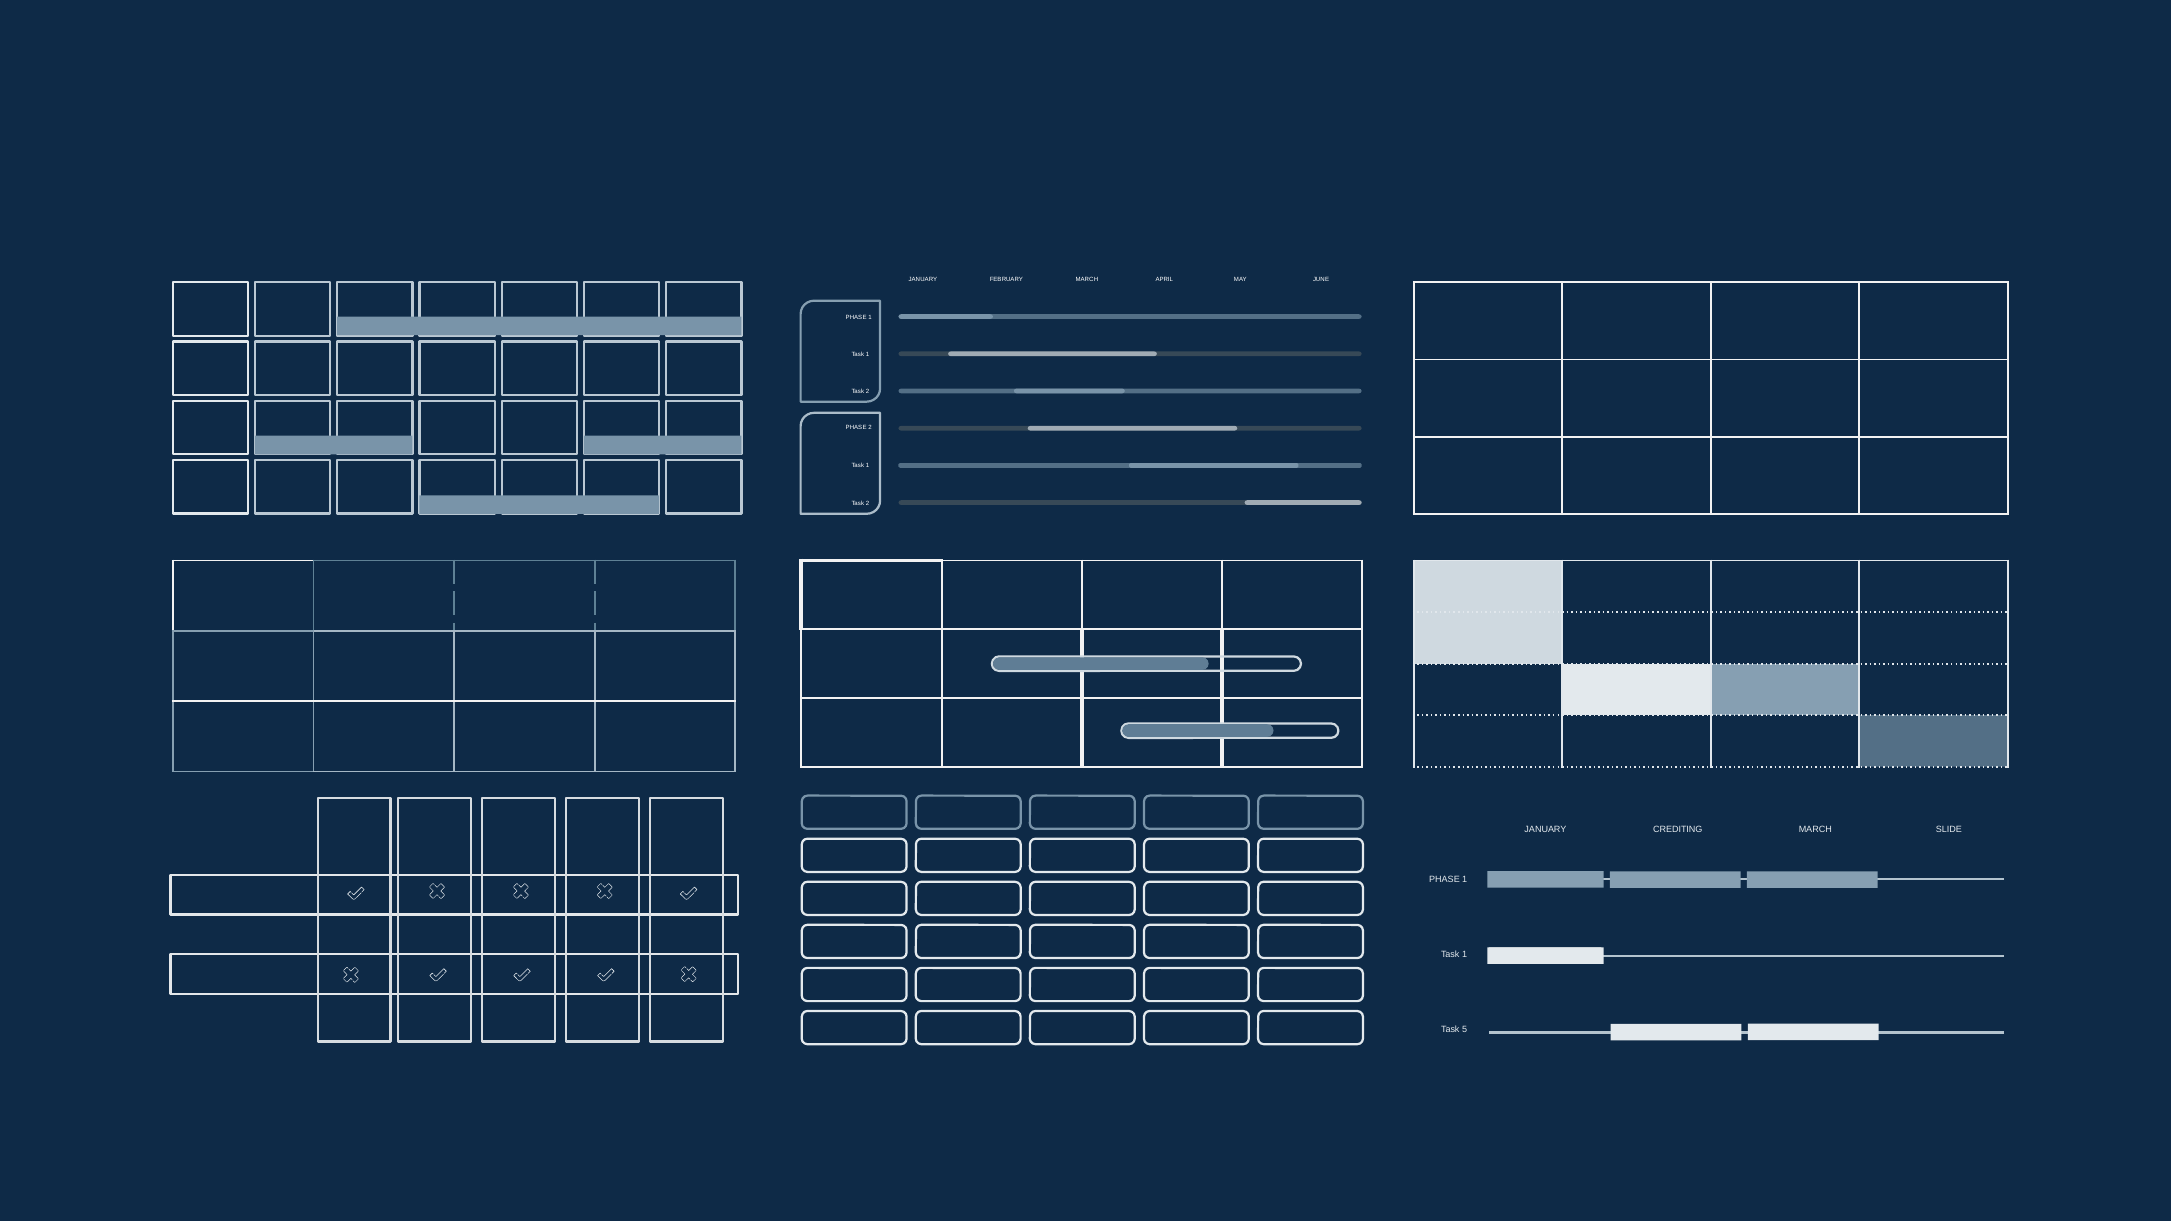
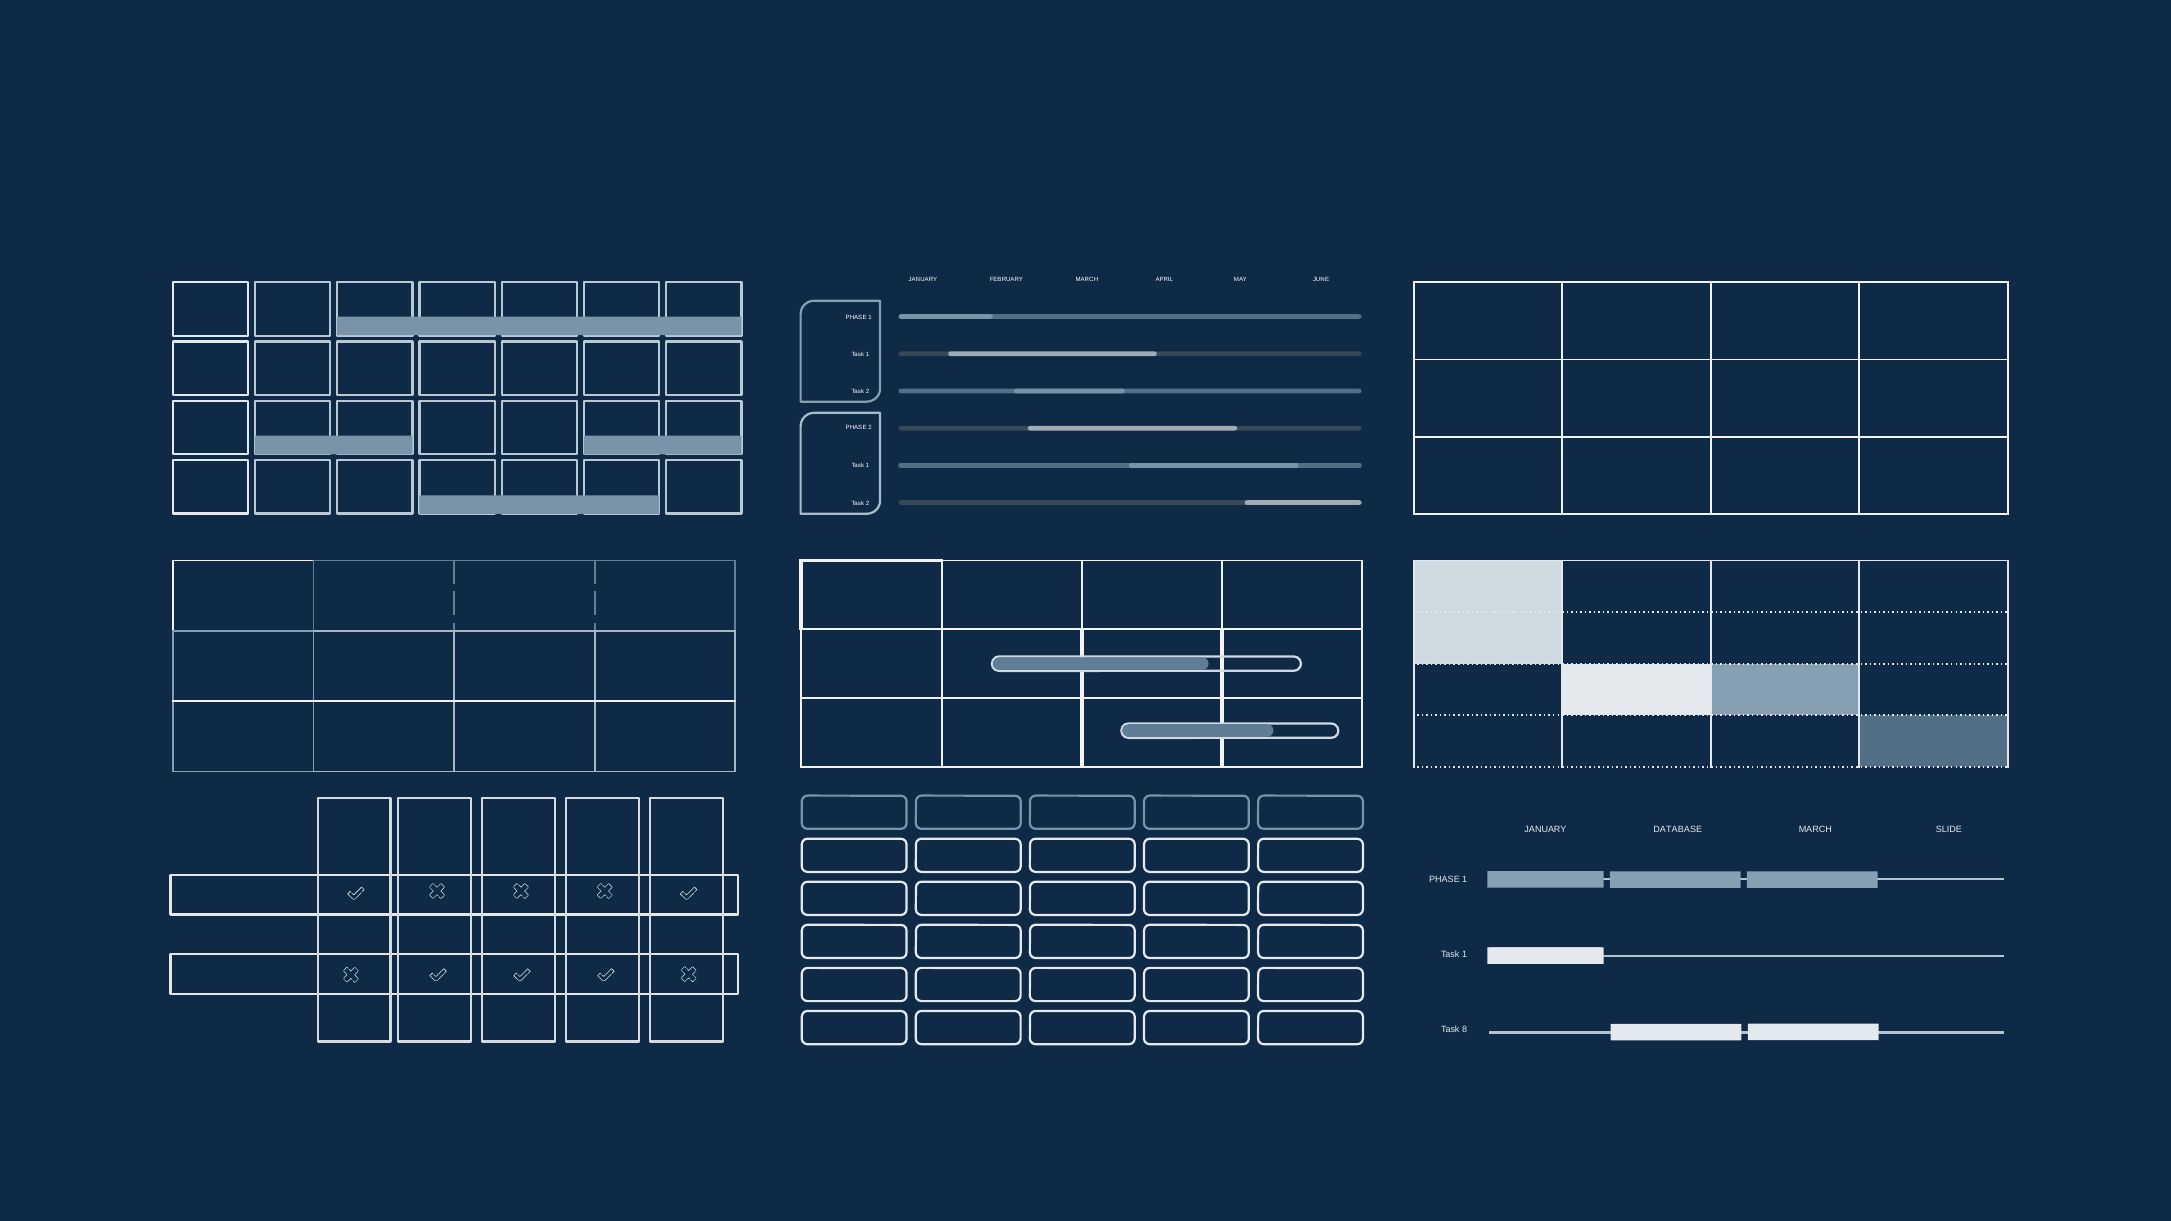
CREDITING: CREDITING -> DATABASE
5: 5 -> 8
